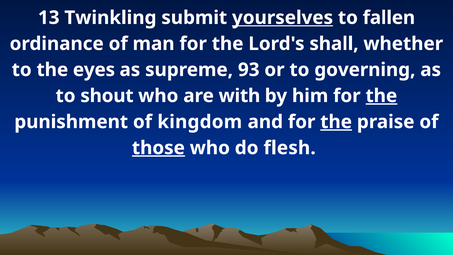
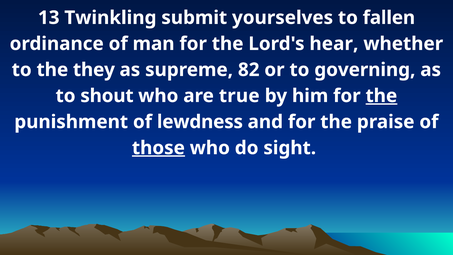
yourselves underline: present -> none
shall: shall -> hear
eyes: eyes -> they
93: 93 -> 82
with: with -> true
kingdom: kingdom -> lewdness
the at (336, 122) underline: present -> none
flesh: flesh -> sight
